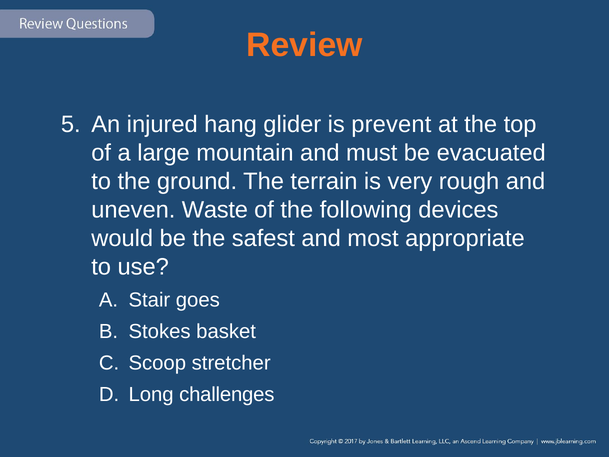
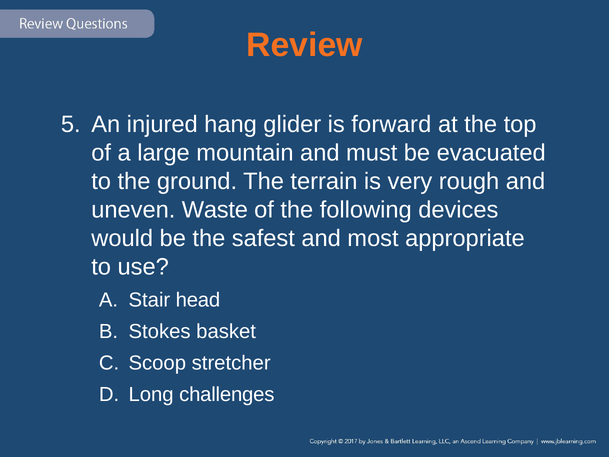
prevent: prevent -> forward
goes: goes -> head
